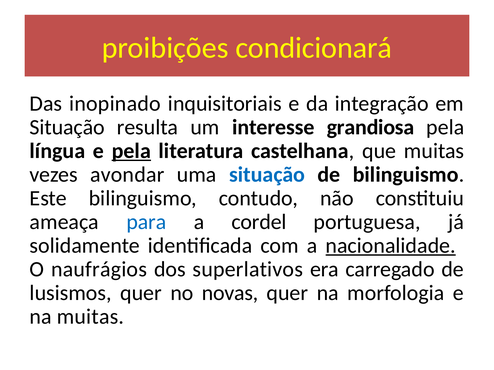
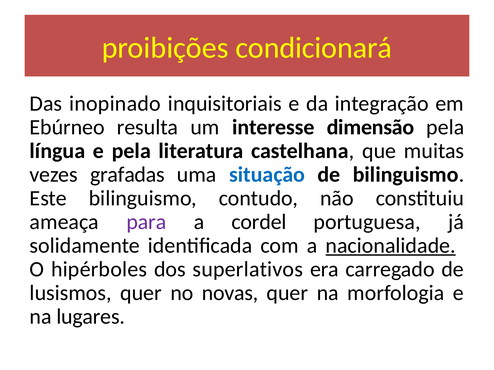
Situação at (67, 127): Situação -> Ebúrneo
grandiosa: grandiosa -> dimensão
pela at (131, 151) underline: present -> none
avondar: avondar -> grafadas
para colour: blue -> purple
naufrágios: naufrágios -> hipérboles
na muitas: muitas -> lugares
